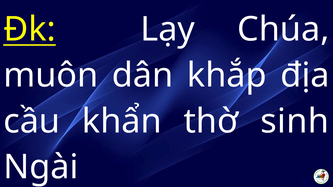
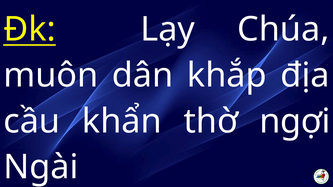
sinh: sinh -> ngợi
